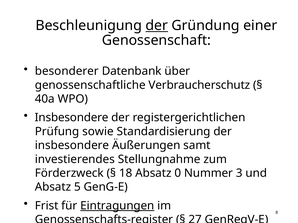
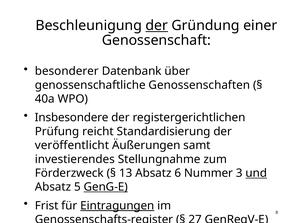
Verbraucherschutz: Verbraucherschutz -> Genossenschaften
sowie: sowie -> reicht
insbesondere at (72, 146): insbesondere -> veröffentlicht
18: 18 -> 13
0: 0 -> 6
und underline: none -> present
GenG-E underline: none -> present
